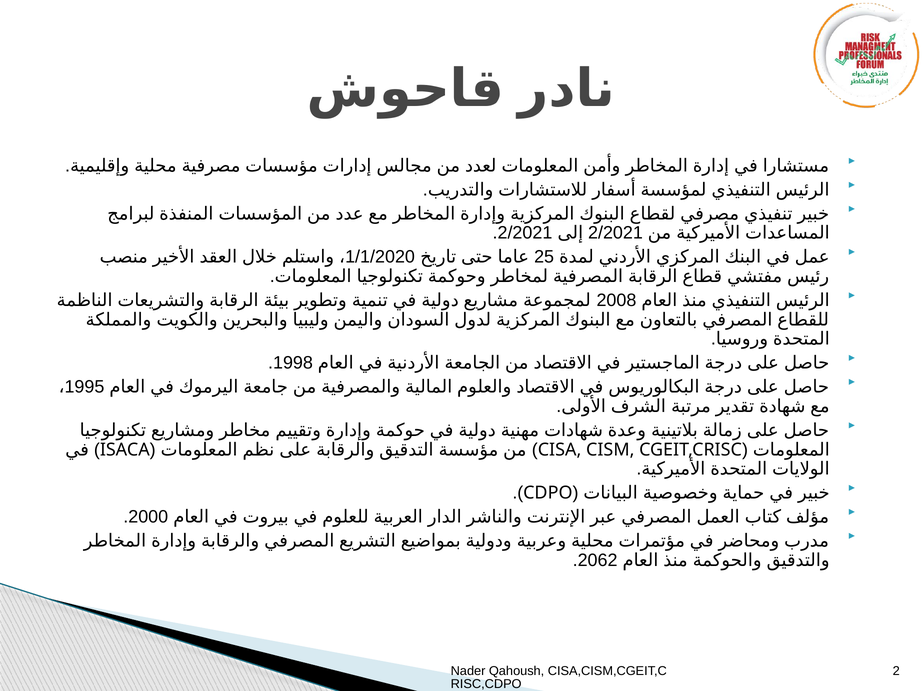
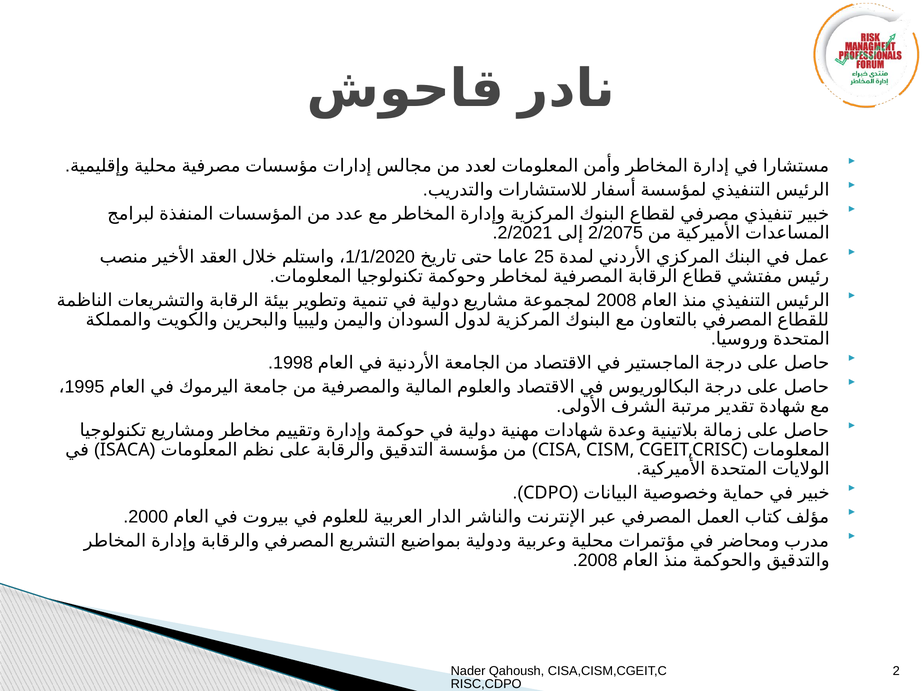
2/2021 at (615, 233): 2/2021 -> 2/2075
2062 at (598, 561): 2062 -> 2008
